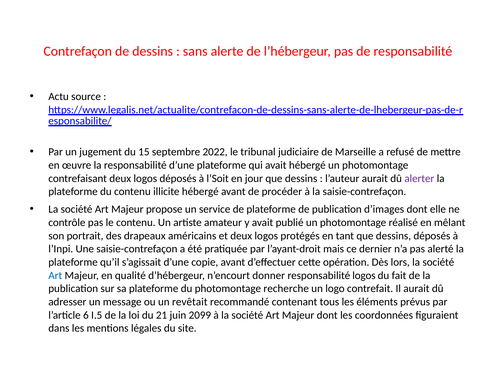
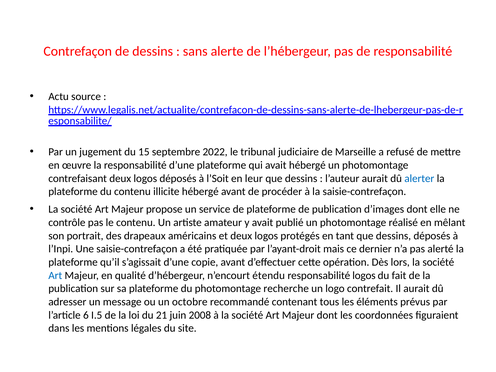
jour: jour -> leur
alerter colour: purple -> blue
donner: donner -> étendu
revêtait: revêtait -> octobre
2099: 2099 -> 2008
